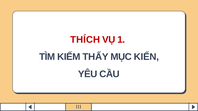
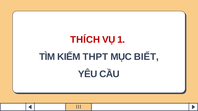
THẤY: THẤY -> THPT
KIẾN: KIẾN -> BIẾT
